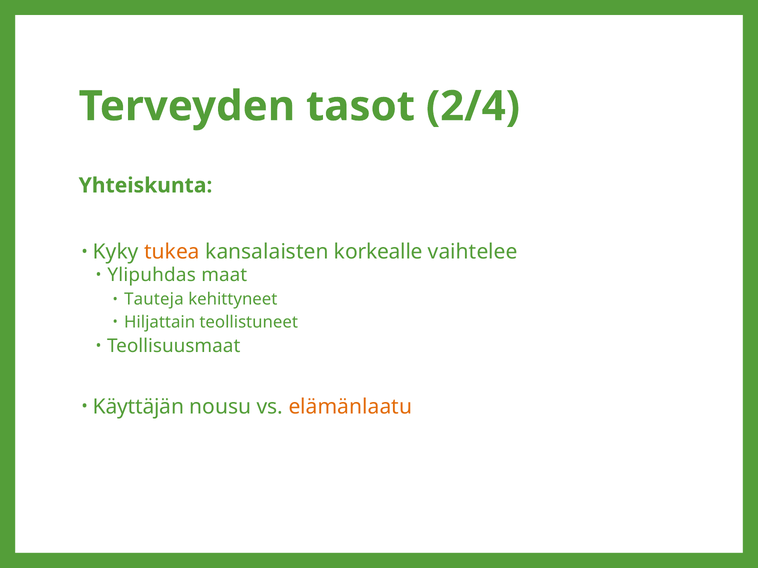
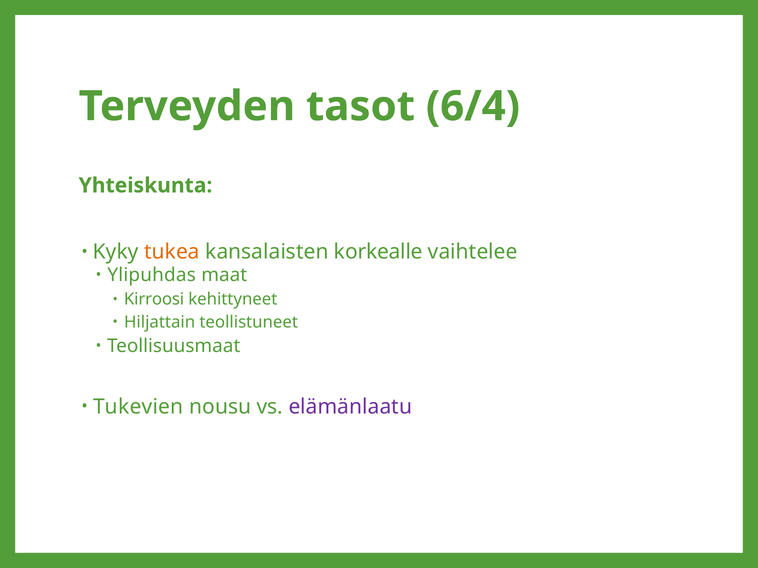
2/4: 2/4 -> 6/4
Tauteja: Tauteja -> Kirroosi
Käyttäjän: Käyttäjän -> Tukevien
elämänlaatu colour: orange -> purple
